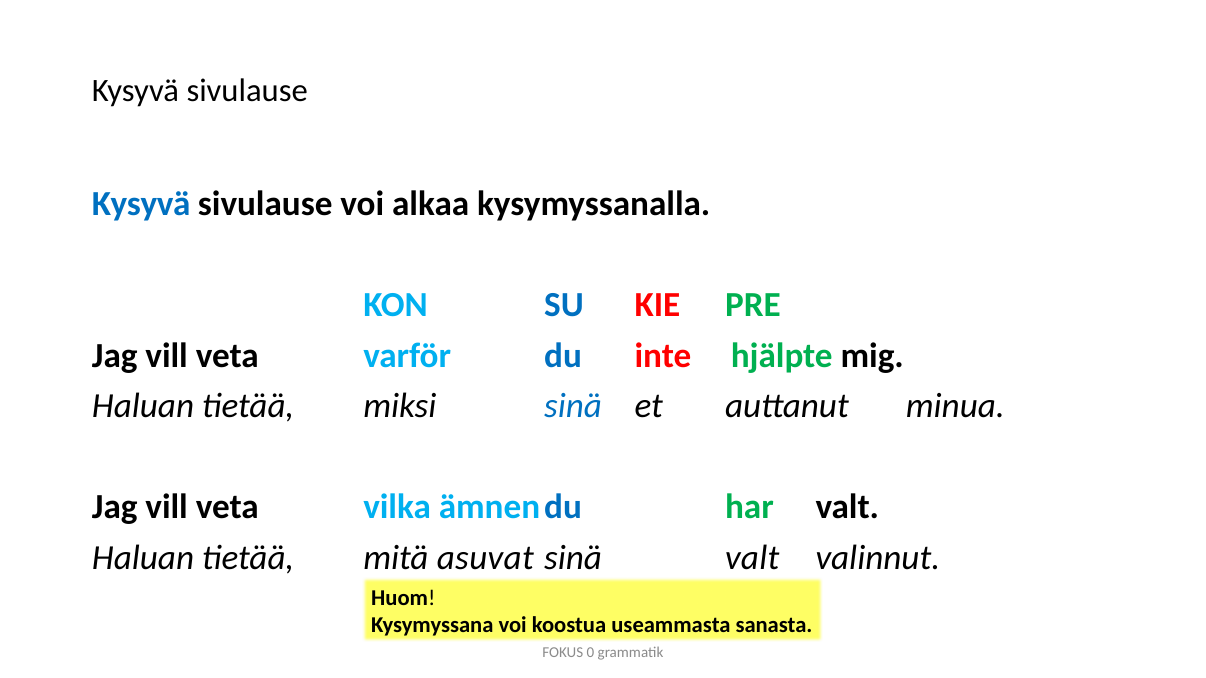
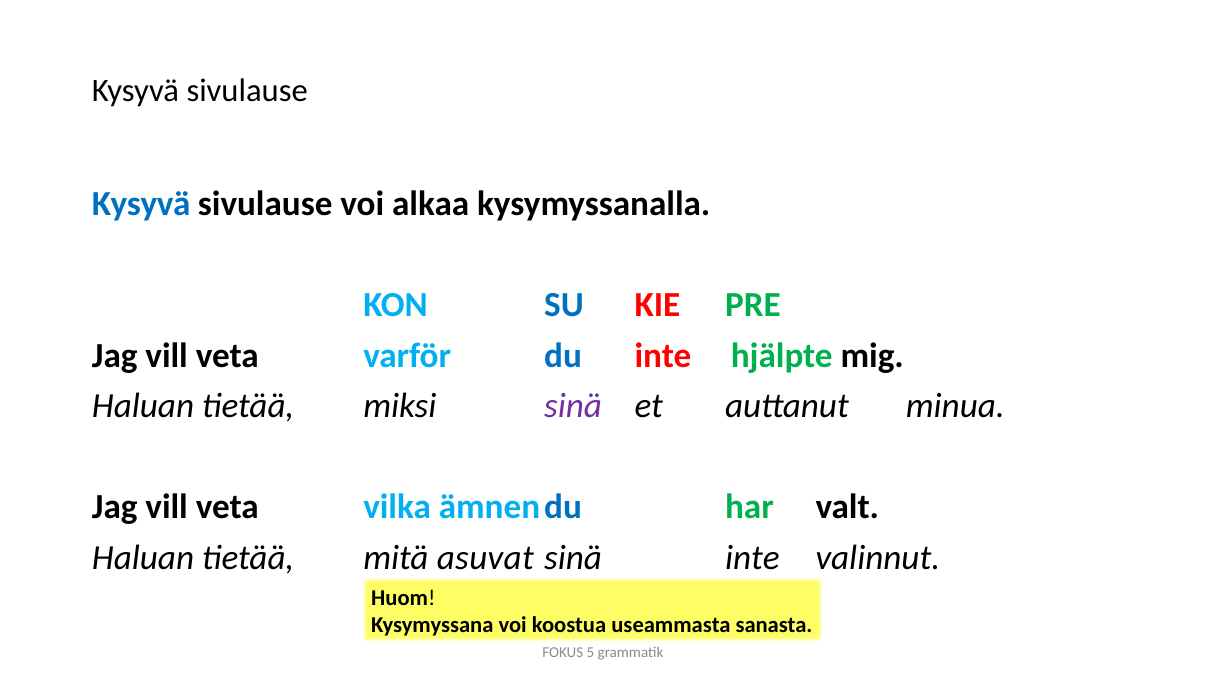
sinä at (573, 406) colour: blue -> purple
sinä valt: valt -> inte
0: 0 -> 5
